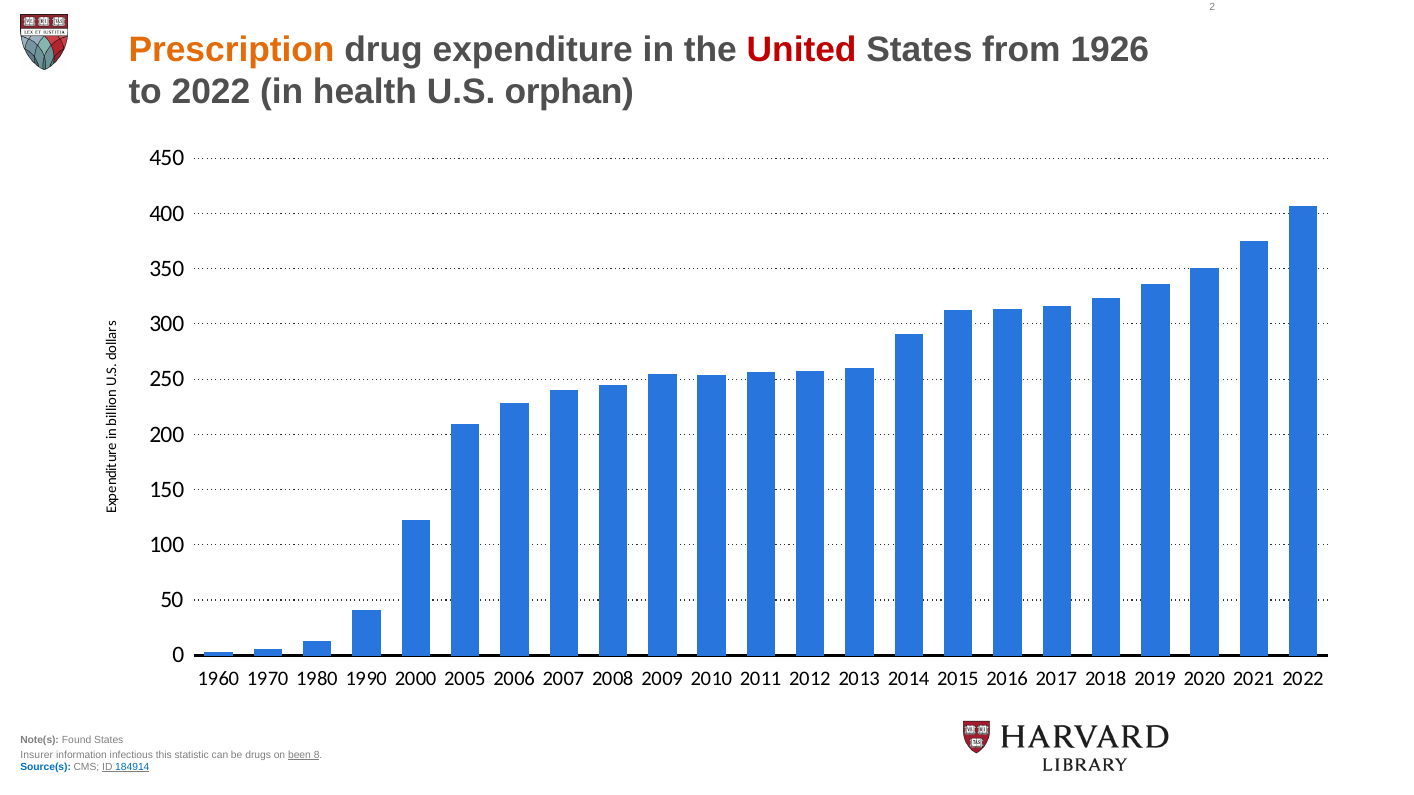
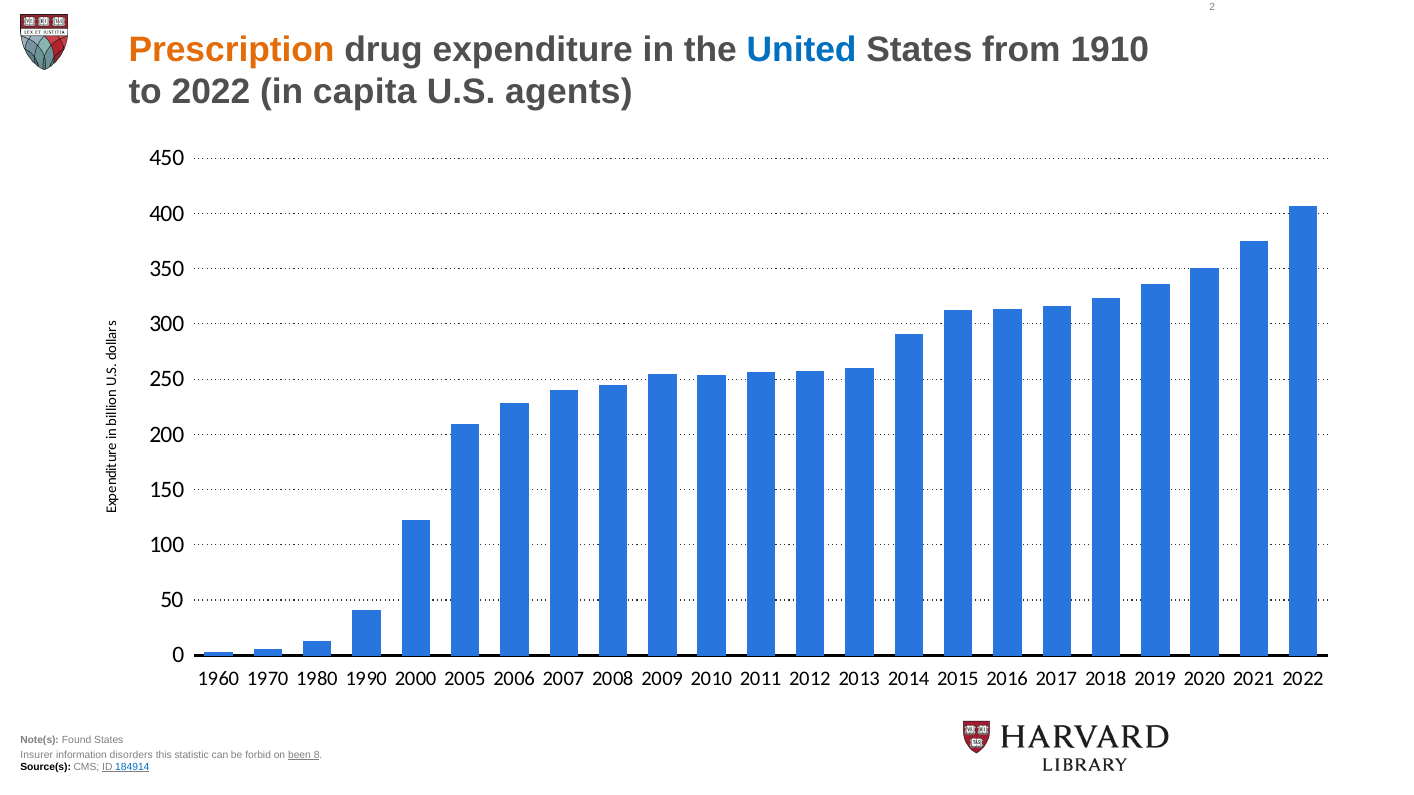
United colour: red -> blue
1926: 1926 -> 1910
health: health -> capita
orphan: orphan -> agents
infectious: infectious -> disorders
drugs: drugs -> forbid
Source(s colour: blue -> black
